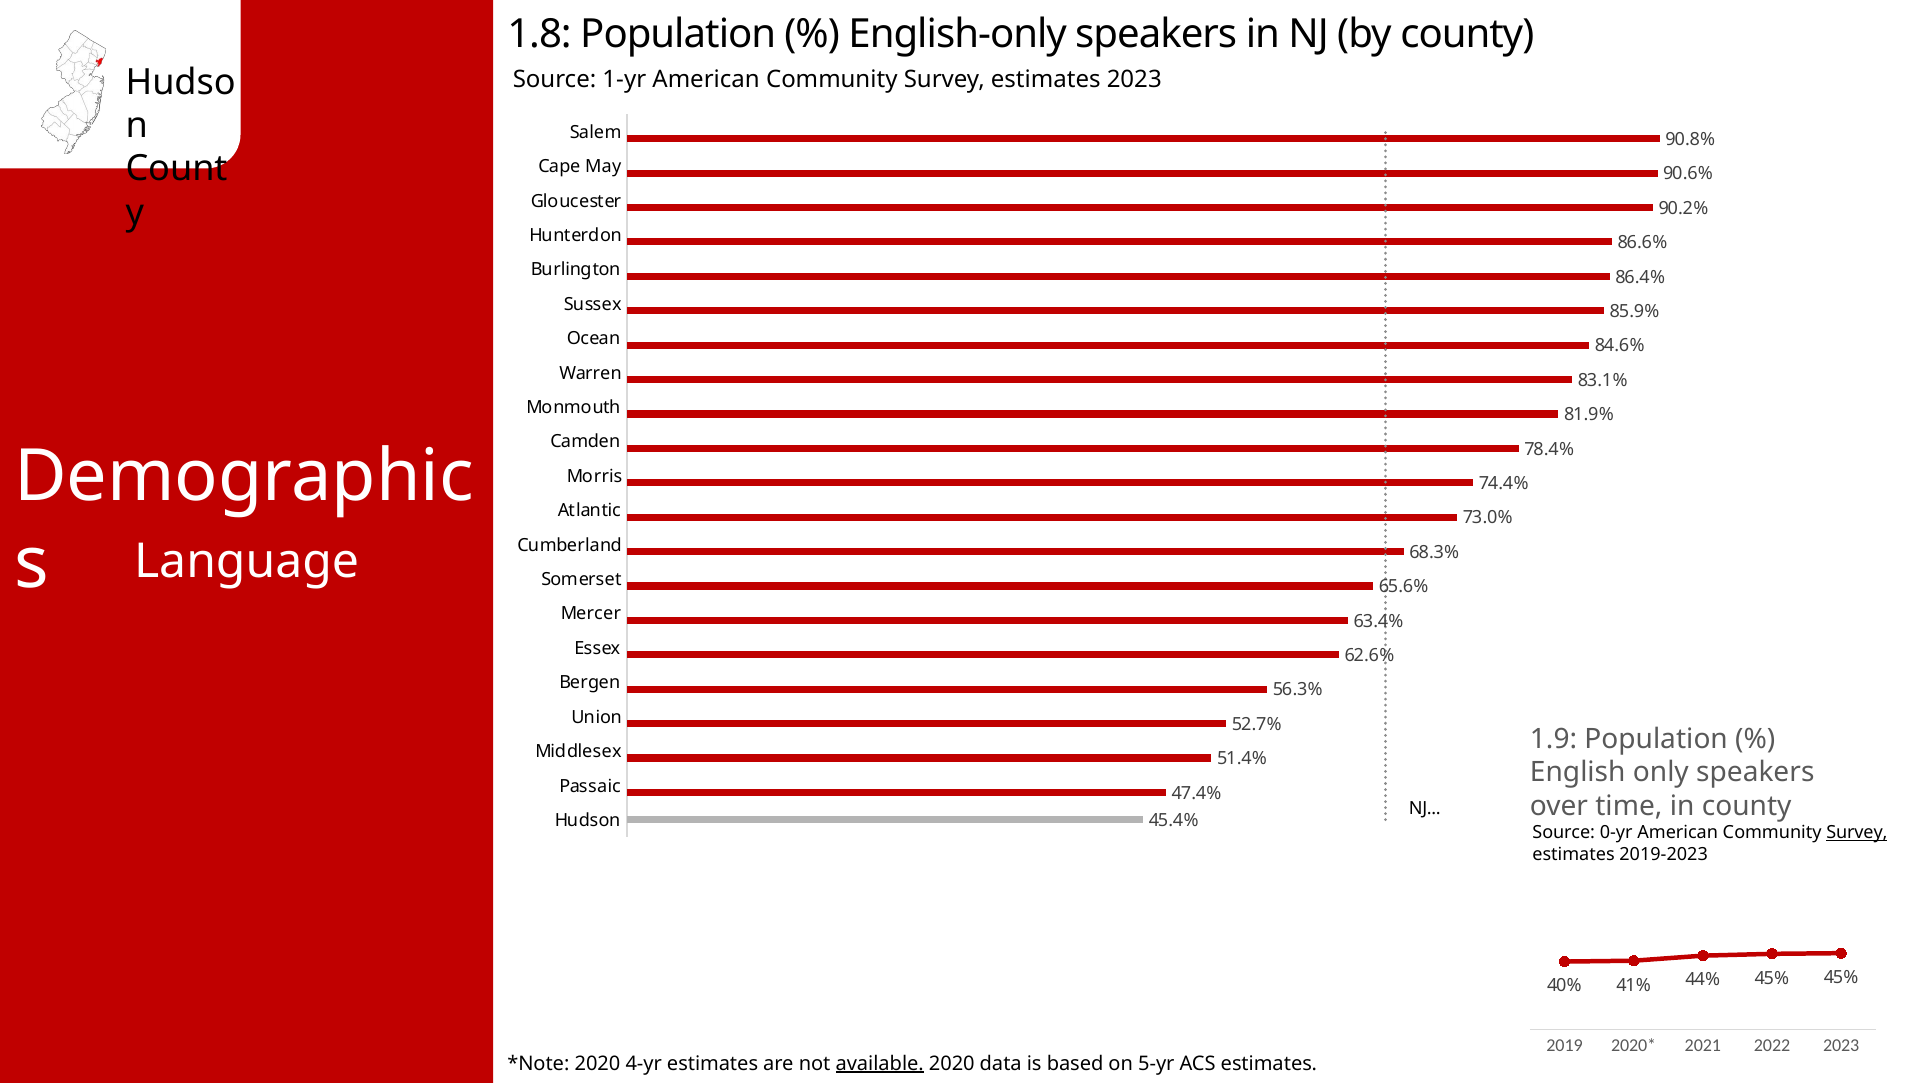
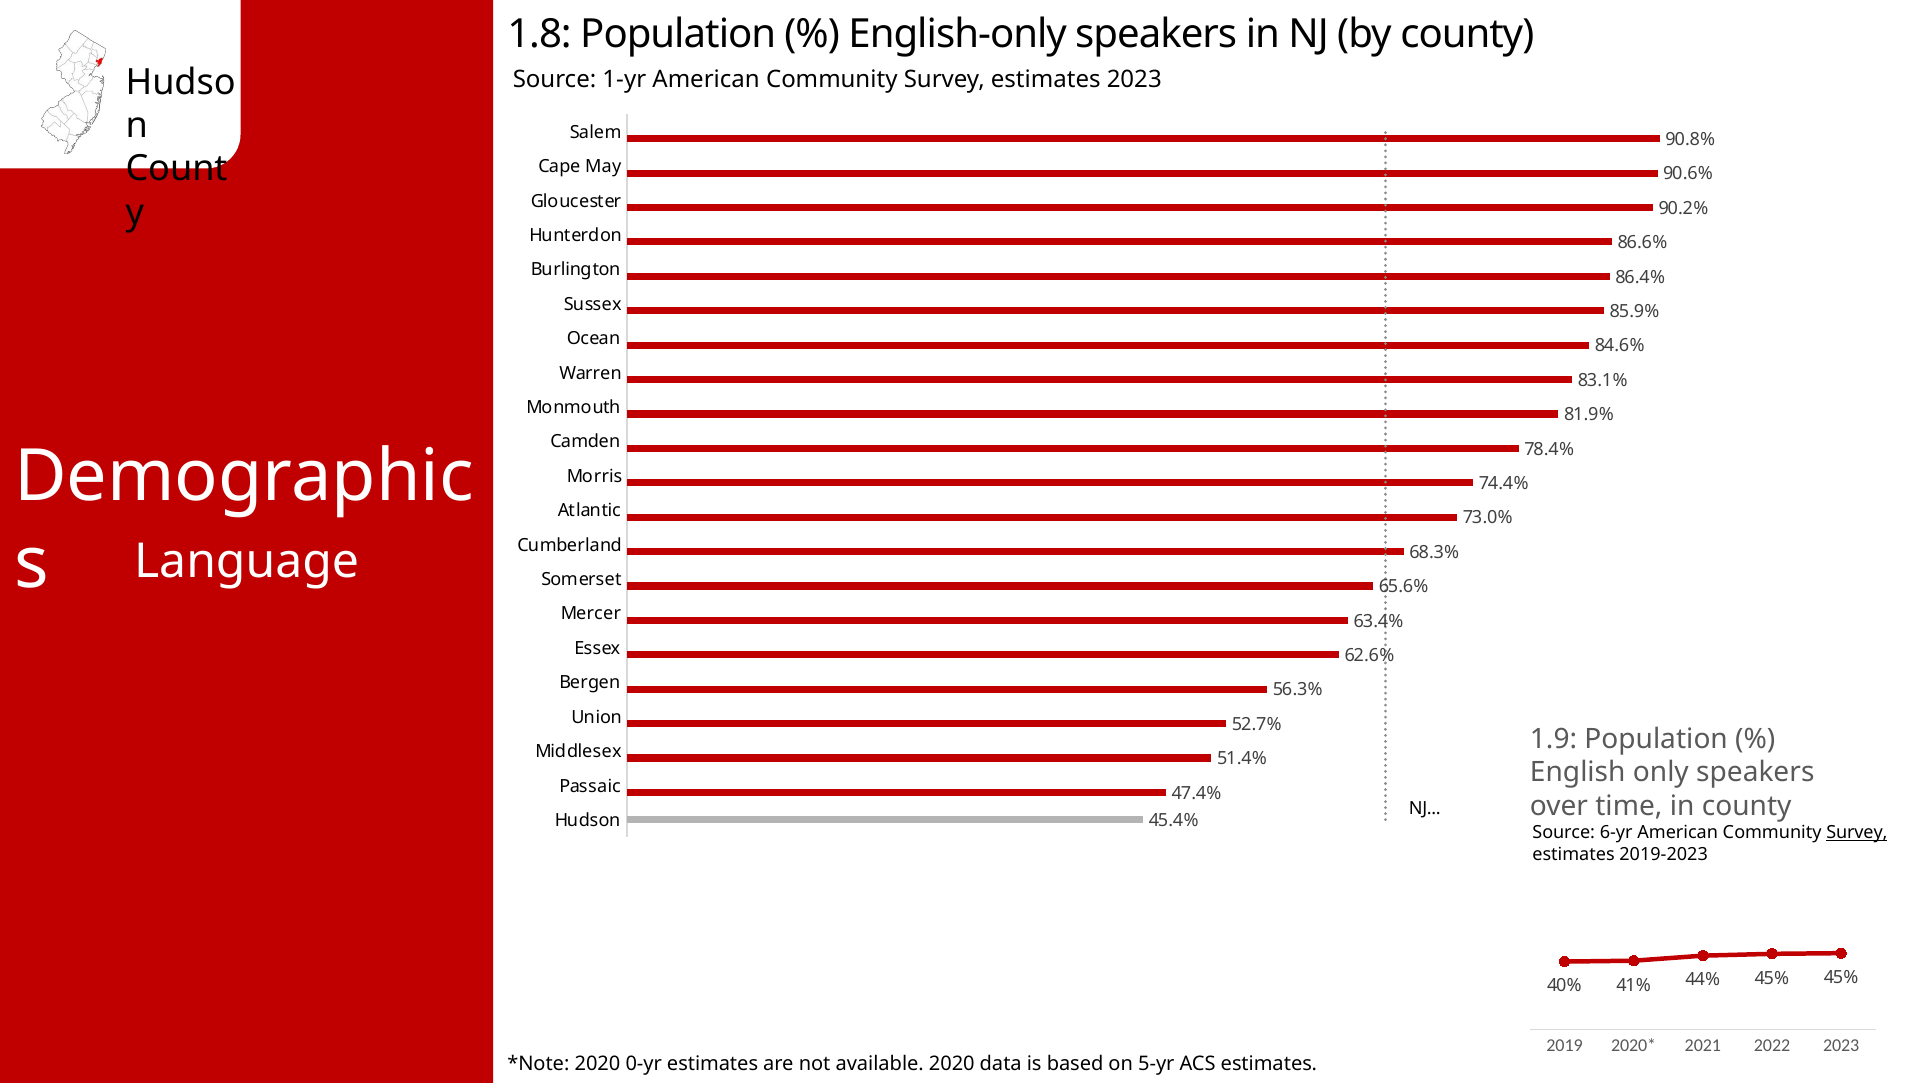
0-yr: 0-yr -> 6-yr
4-yr: 4-yr -> 0-yr
available underline: present -> none
